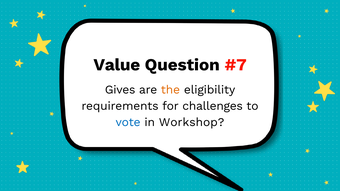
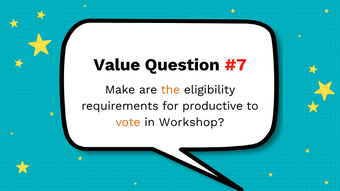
Gives: Gives -> Make
challenges: challenges -> productive
vote colour: blue -> orange
